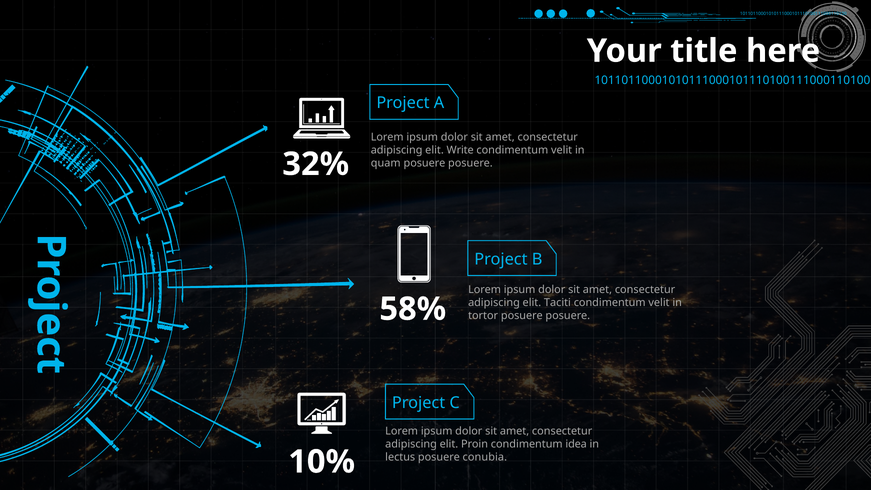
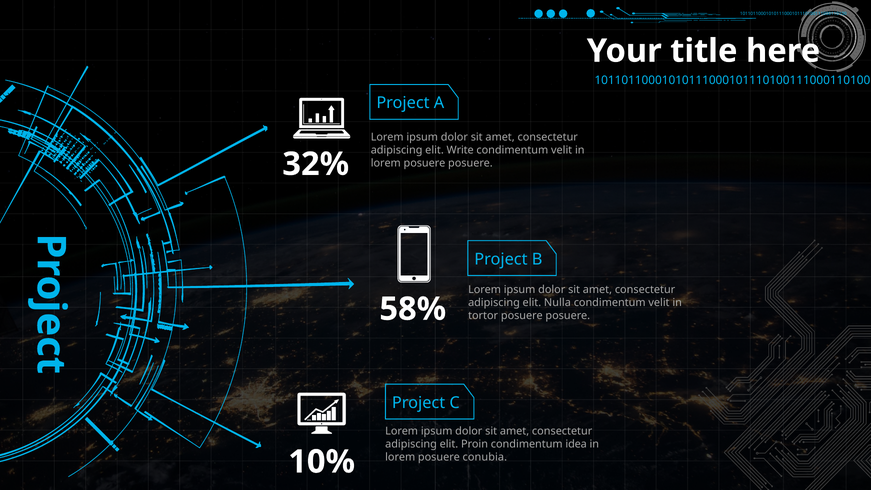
quam at (386, 163): quam -> lorem
Taciti: Taciti -> Nulla
lectus at (400, 457): lectus -> lorem
